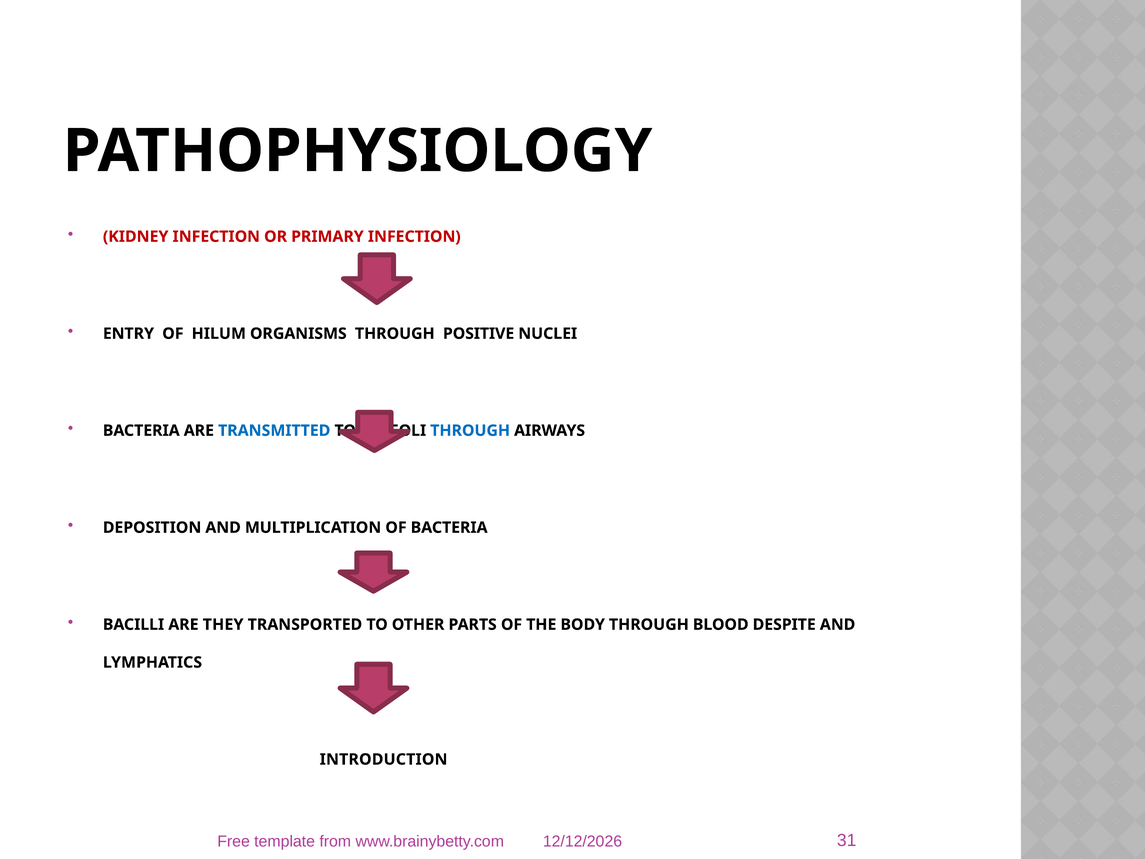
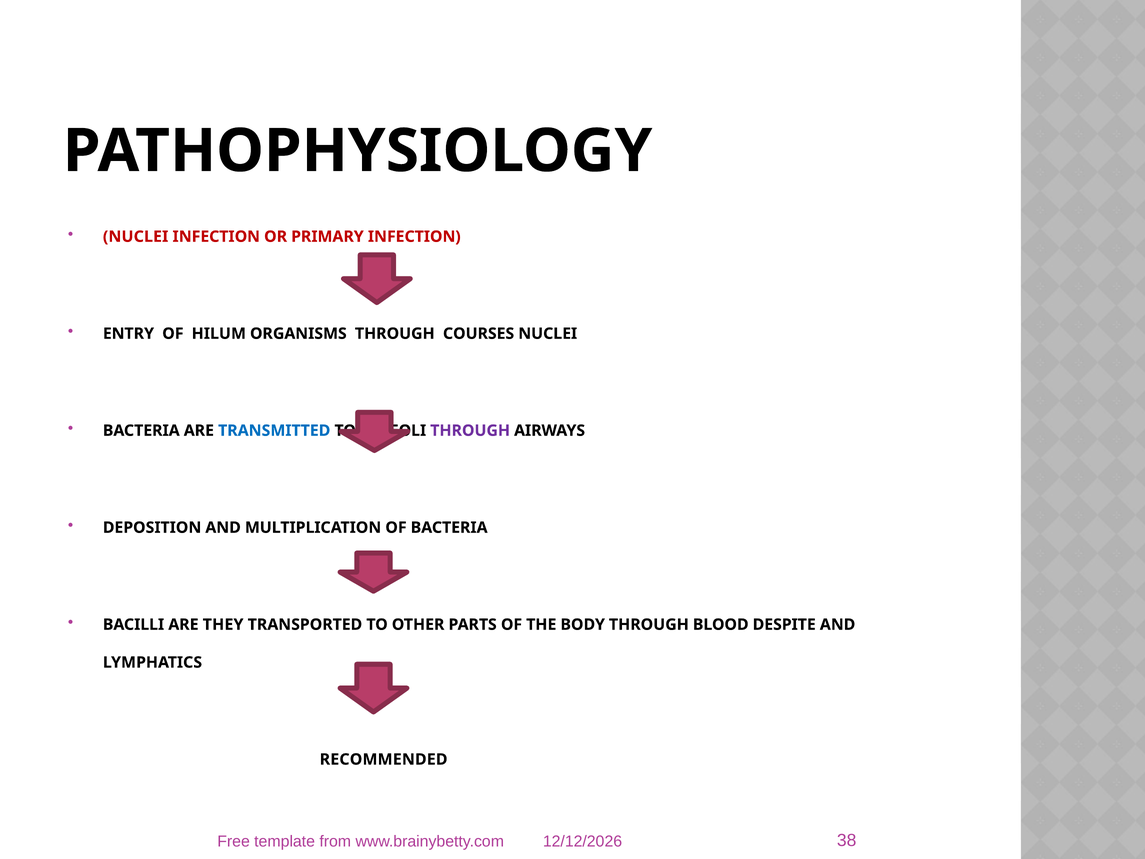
KIDNEY at (136, 237): KIDNEY -> NUCLEI
POSITIVE: POSITIVE -> COURSES
THROUGH at (470, 430) colour: blue -> purple
INTRODUCTION: INTRODUCTION -> RECOMMENDED
31: 31 -> 38
